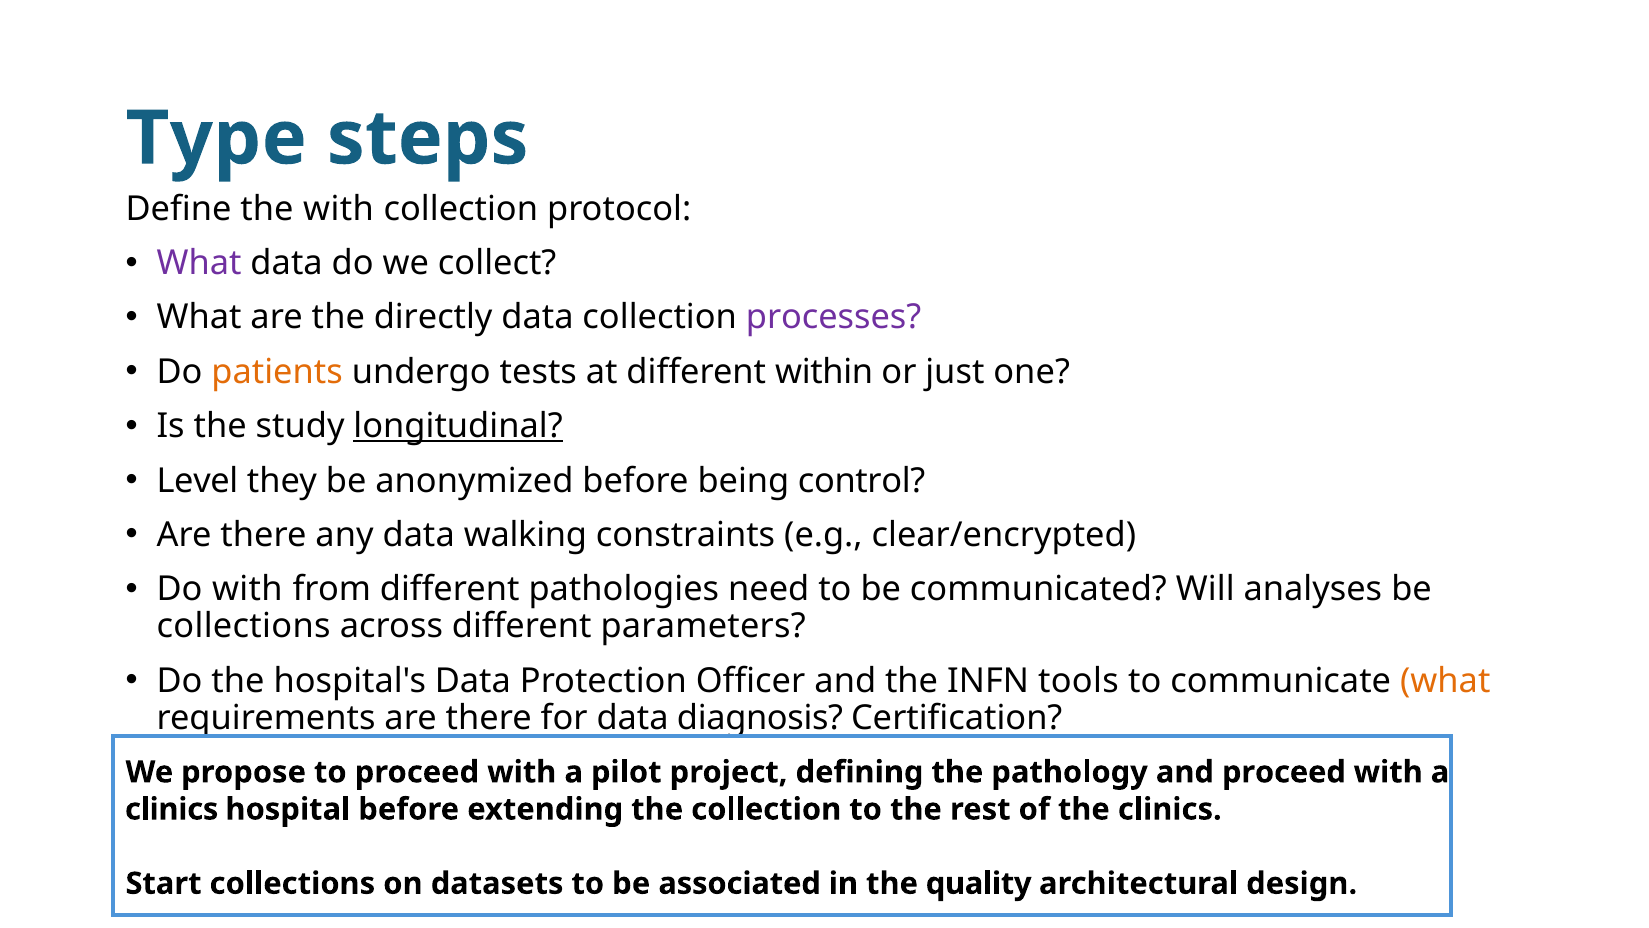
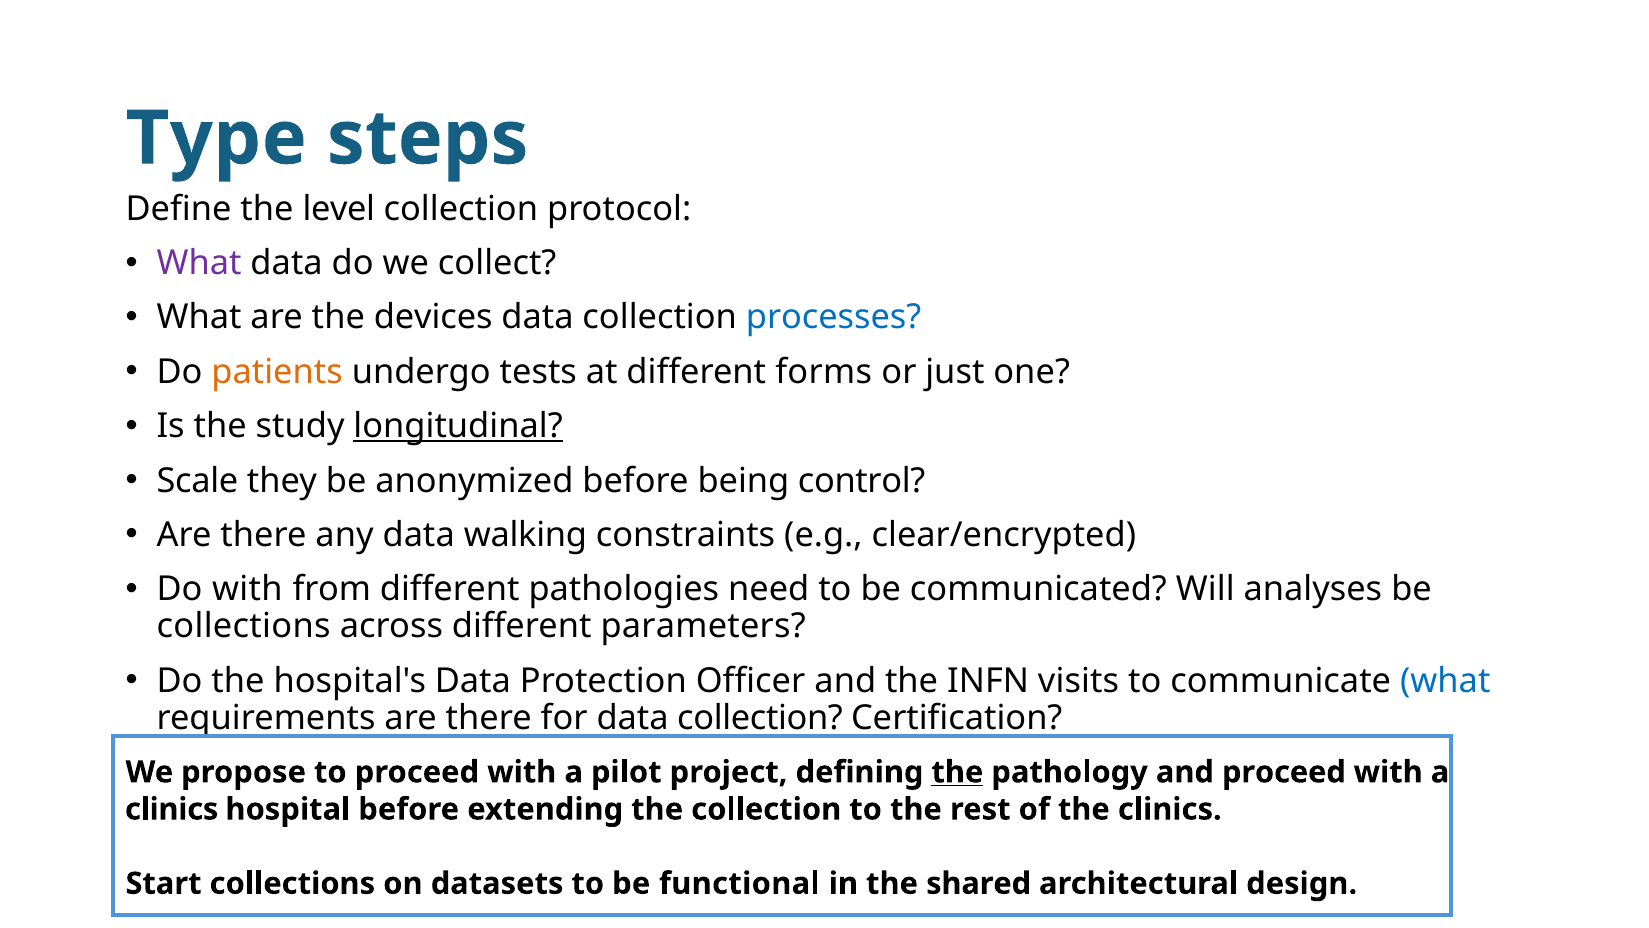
the with: with -> level
directly: directly -> devices
processes colour: purple -> blue
within: within -> forms
Level: Level -> Scale
tools: tools -> visits
what at (1445, 681) colour: orange -> blue
for data diagnosis: diagnosis -> collection
the at (957, 772) underline: none -> present
associated: associated -> functional
quality: quality -> shared
